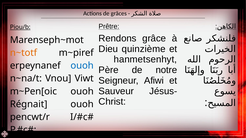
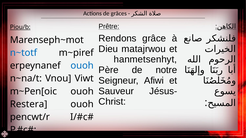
quinzième: quinzième -> matajrwou
n~totf colour: orange -> blue
Régnait: Régnait -> Restera
